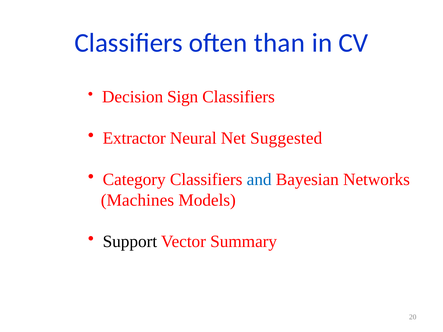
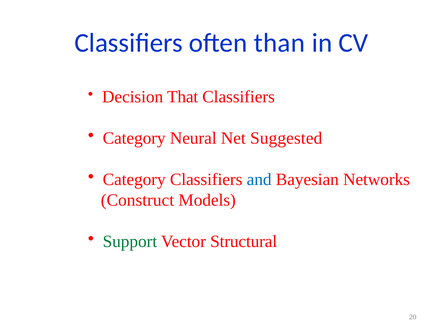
Sign: Sign -> That
Extractor at (134, 138): Extractor -> Category
Machines: Machines -> Construct
Support colour: black -> green
Summary: Summary -> Structural
